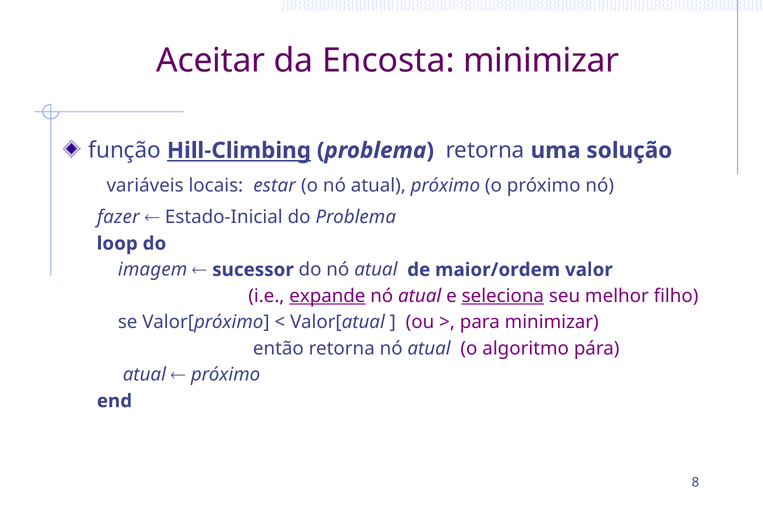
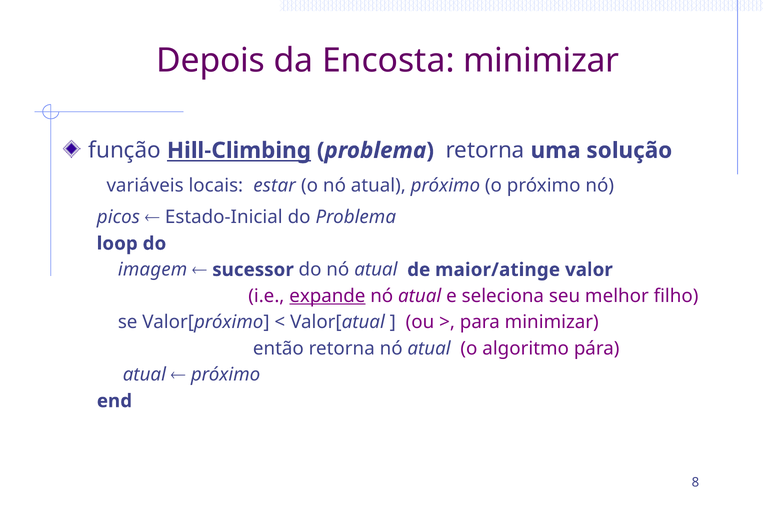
Aceitar: Aceitar -> Depois
fazer: fazer -> picos
maior/ordem: maior/ordem -> maior/atinge
seleciona underline: present -> none
